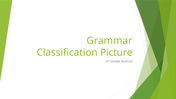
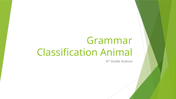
Picture: Picture -> Animal
